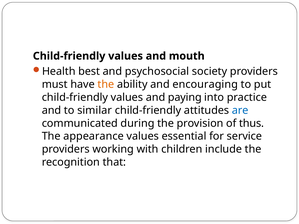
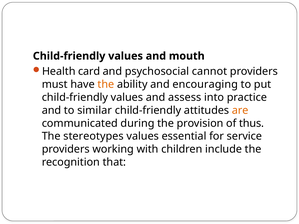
best: best -> card
society: society -> cannot
paying: paying -> assess
are colour: blue -> orange
appearance: appearance -> stereotypes
